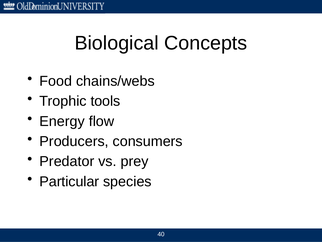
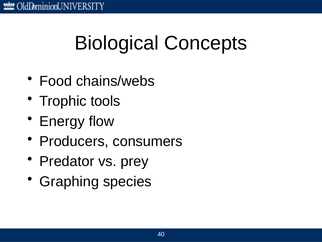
Particular: Particular -> Graphing
